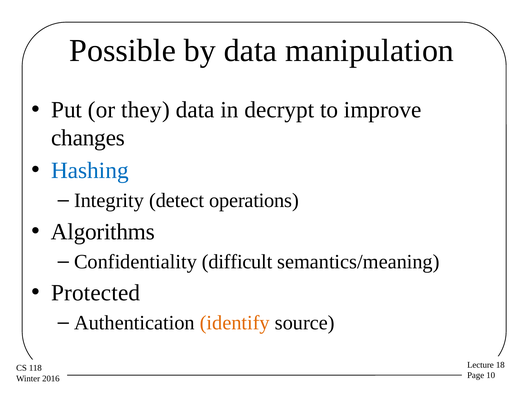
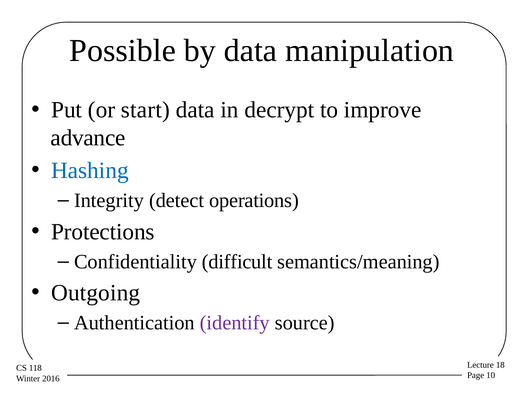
they: they -> start
changes: changes -> advance
Algorithms: Algorithms -> Protections
Protected: Protected -> Outgoing
identify colour: orange -> purple
